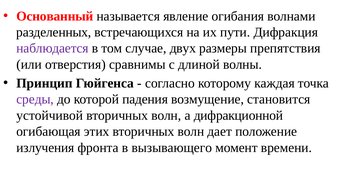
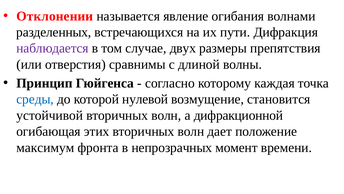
Основанный: Основанный -> Отклонении
среды colour: purple -> blue
падения: падения -> нулевой
излучения: излучения -> максимум
вызывающего: вызывающего -> непрозрачных
